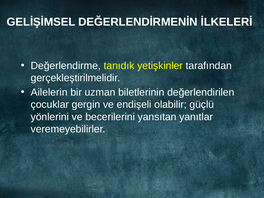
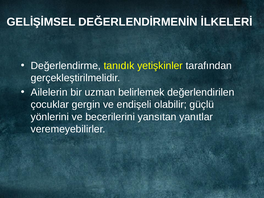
biletlerinin: biletlerinin -> belirlemek
